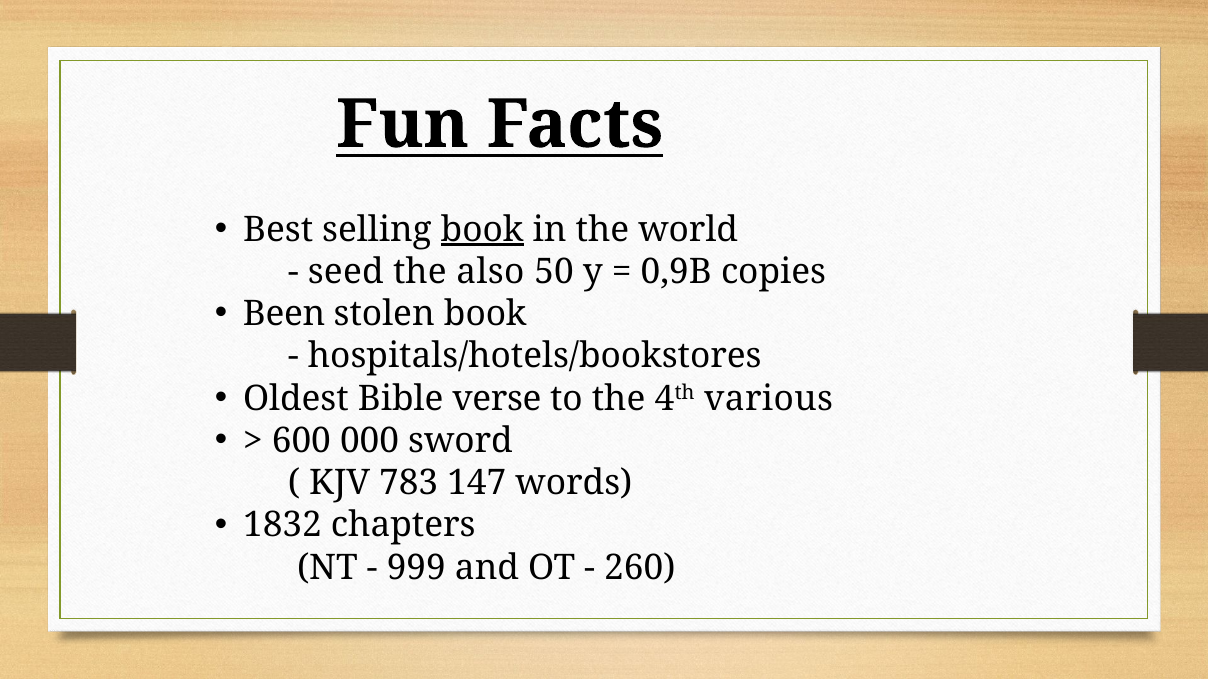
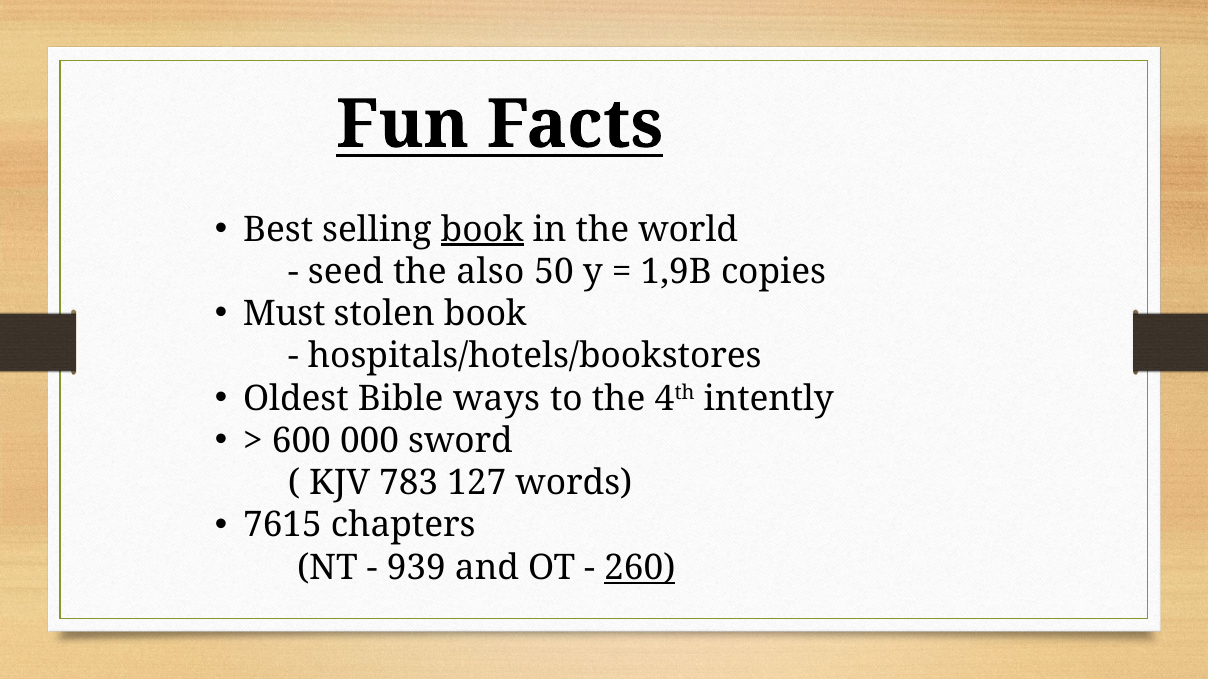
0,9B: 0,9B -> 1,9B
Been: Been -> Must
verse: verse -> ways
various: various -> intently
147: 147 -> 127
1832: 1832 -> 7615
999: 999 -> 939
260 underline: none -> present
